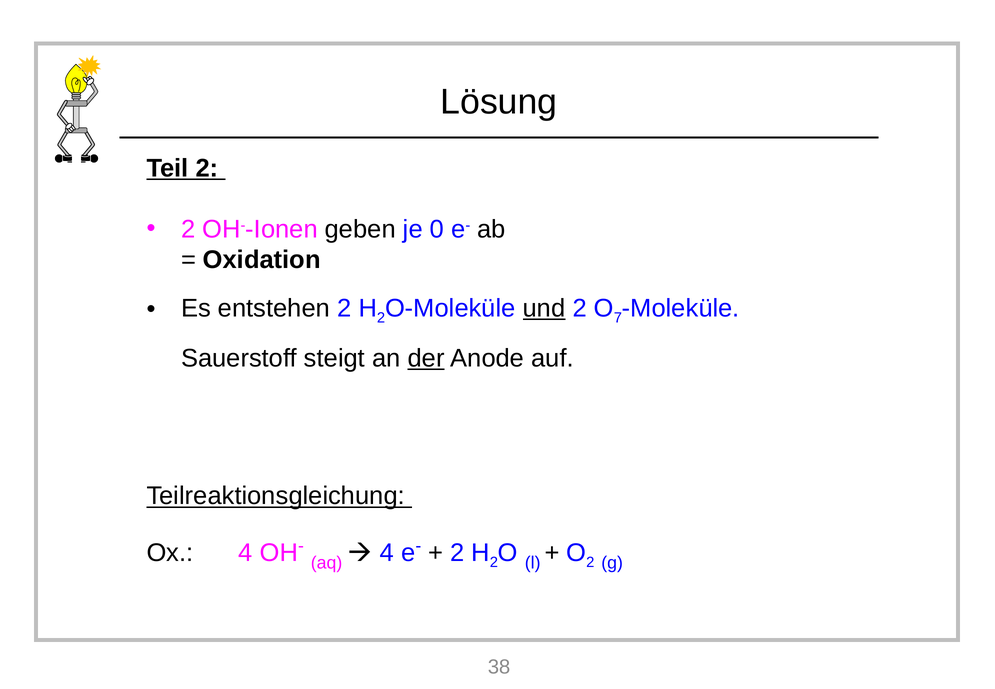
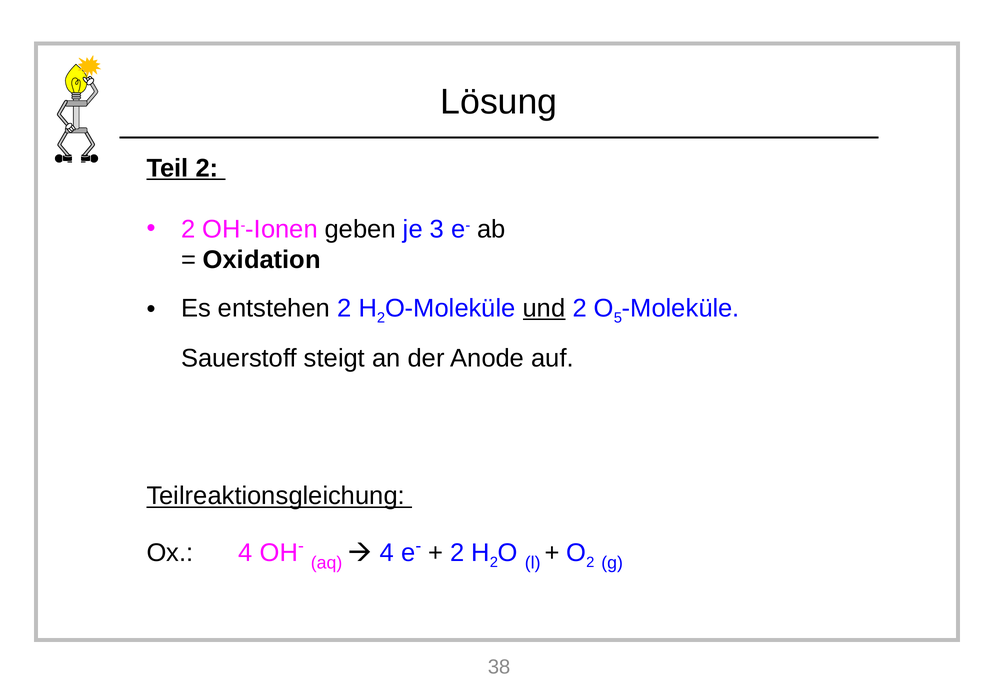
0: 0 -> 3
7: 7 -> 5
der underline: present -> none
